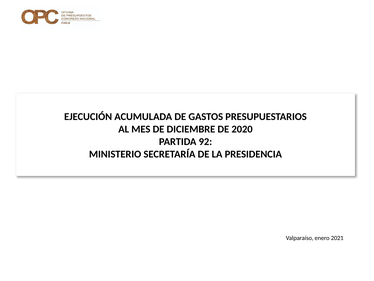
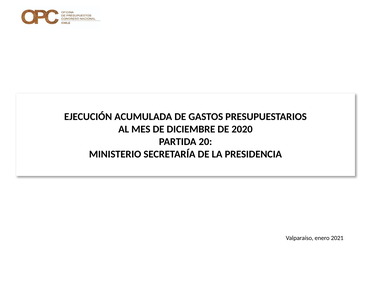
92: 92 -> 20
